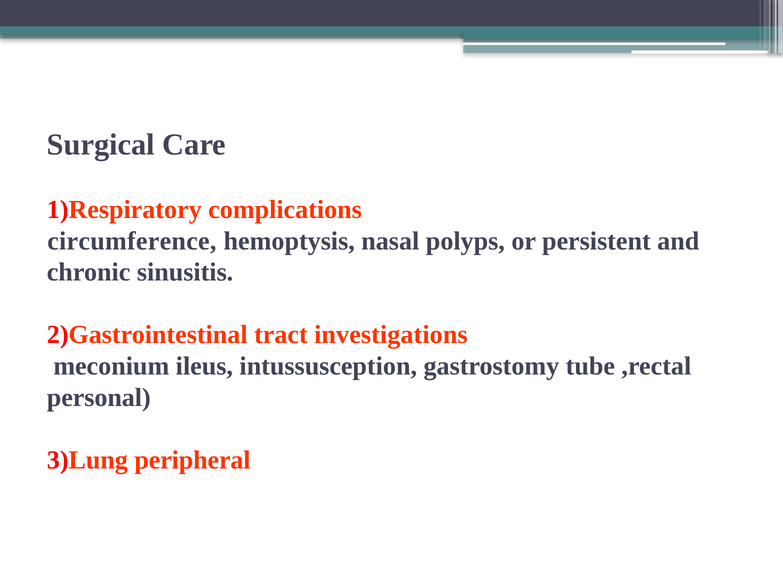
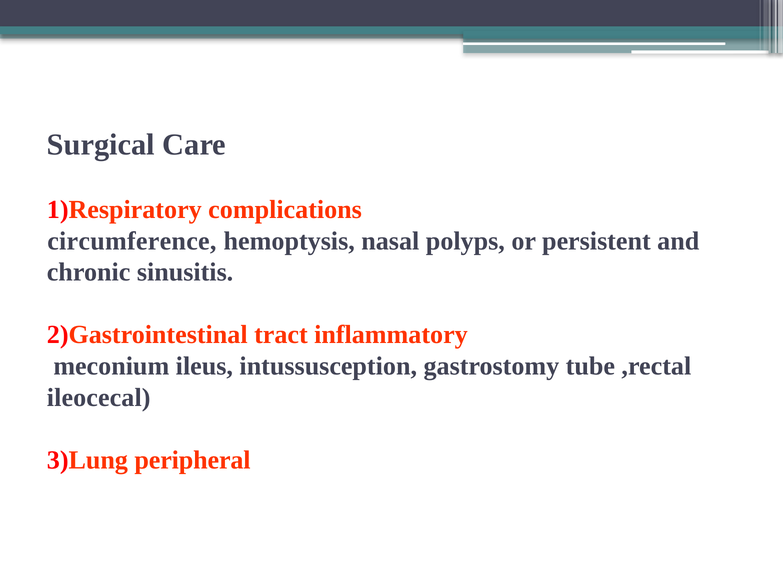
investigations: investigations -> inflammatory
personal: personal -> ileocecal
